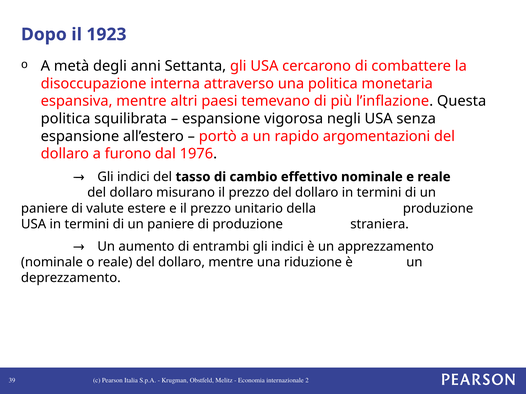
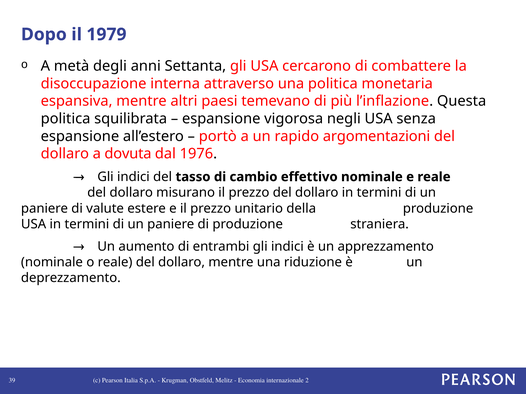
1923: 1923 -> 1979
furono: furono -> dovuta
